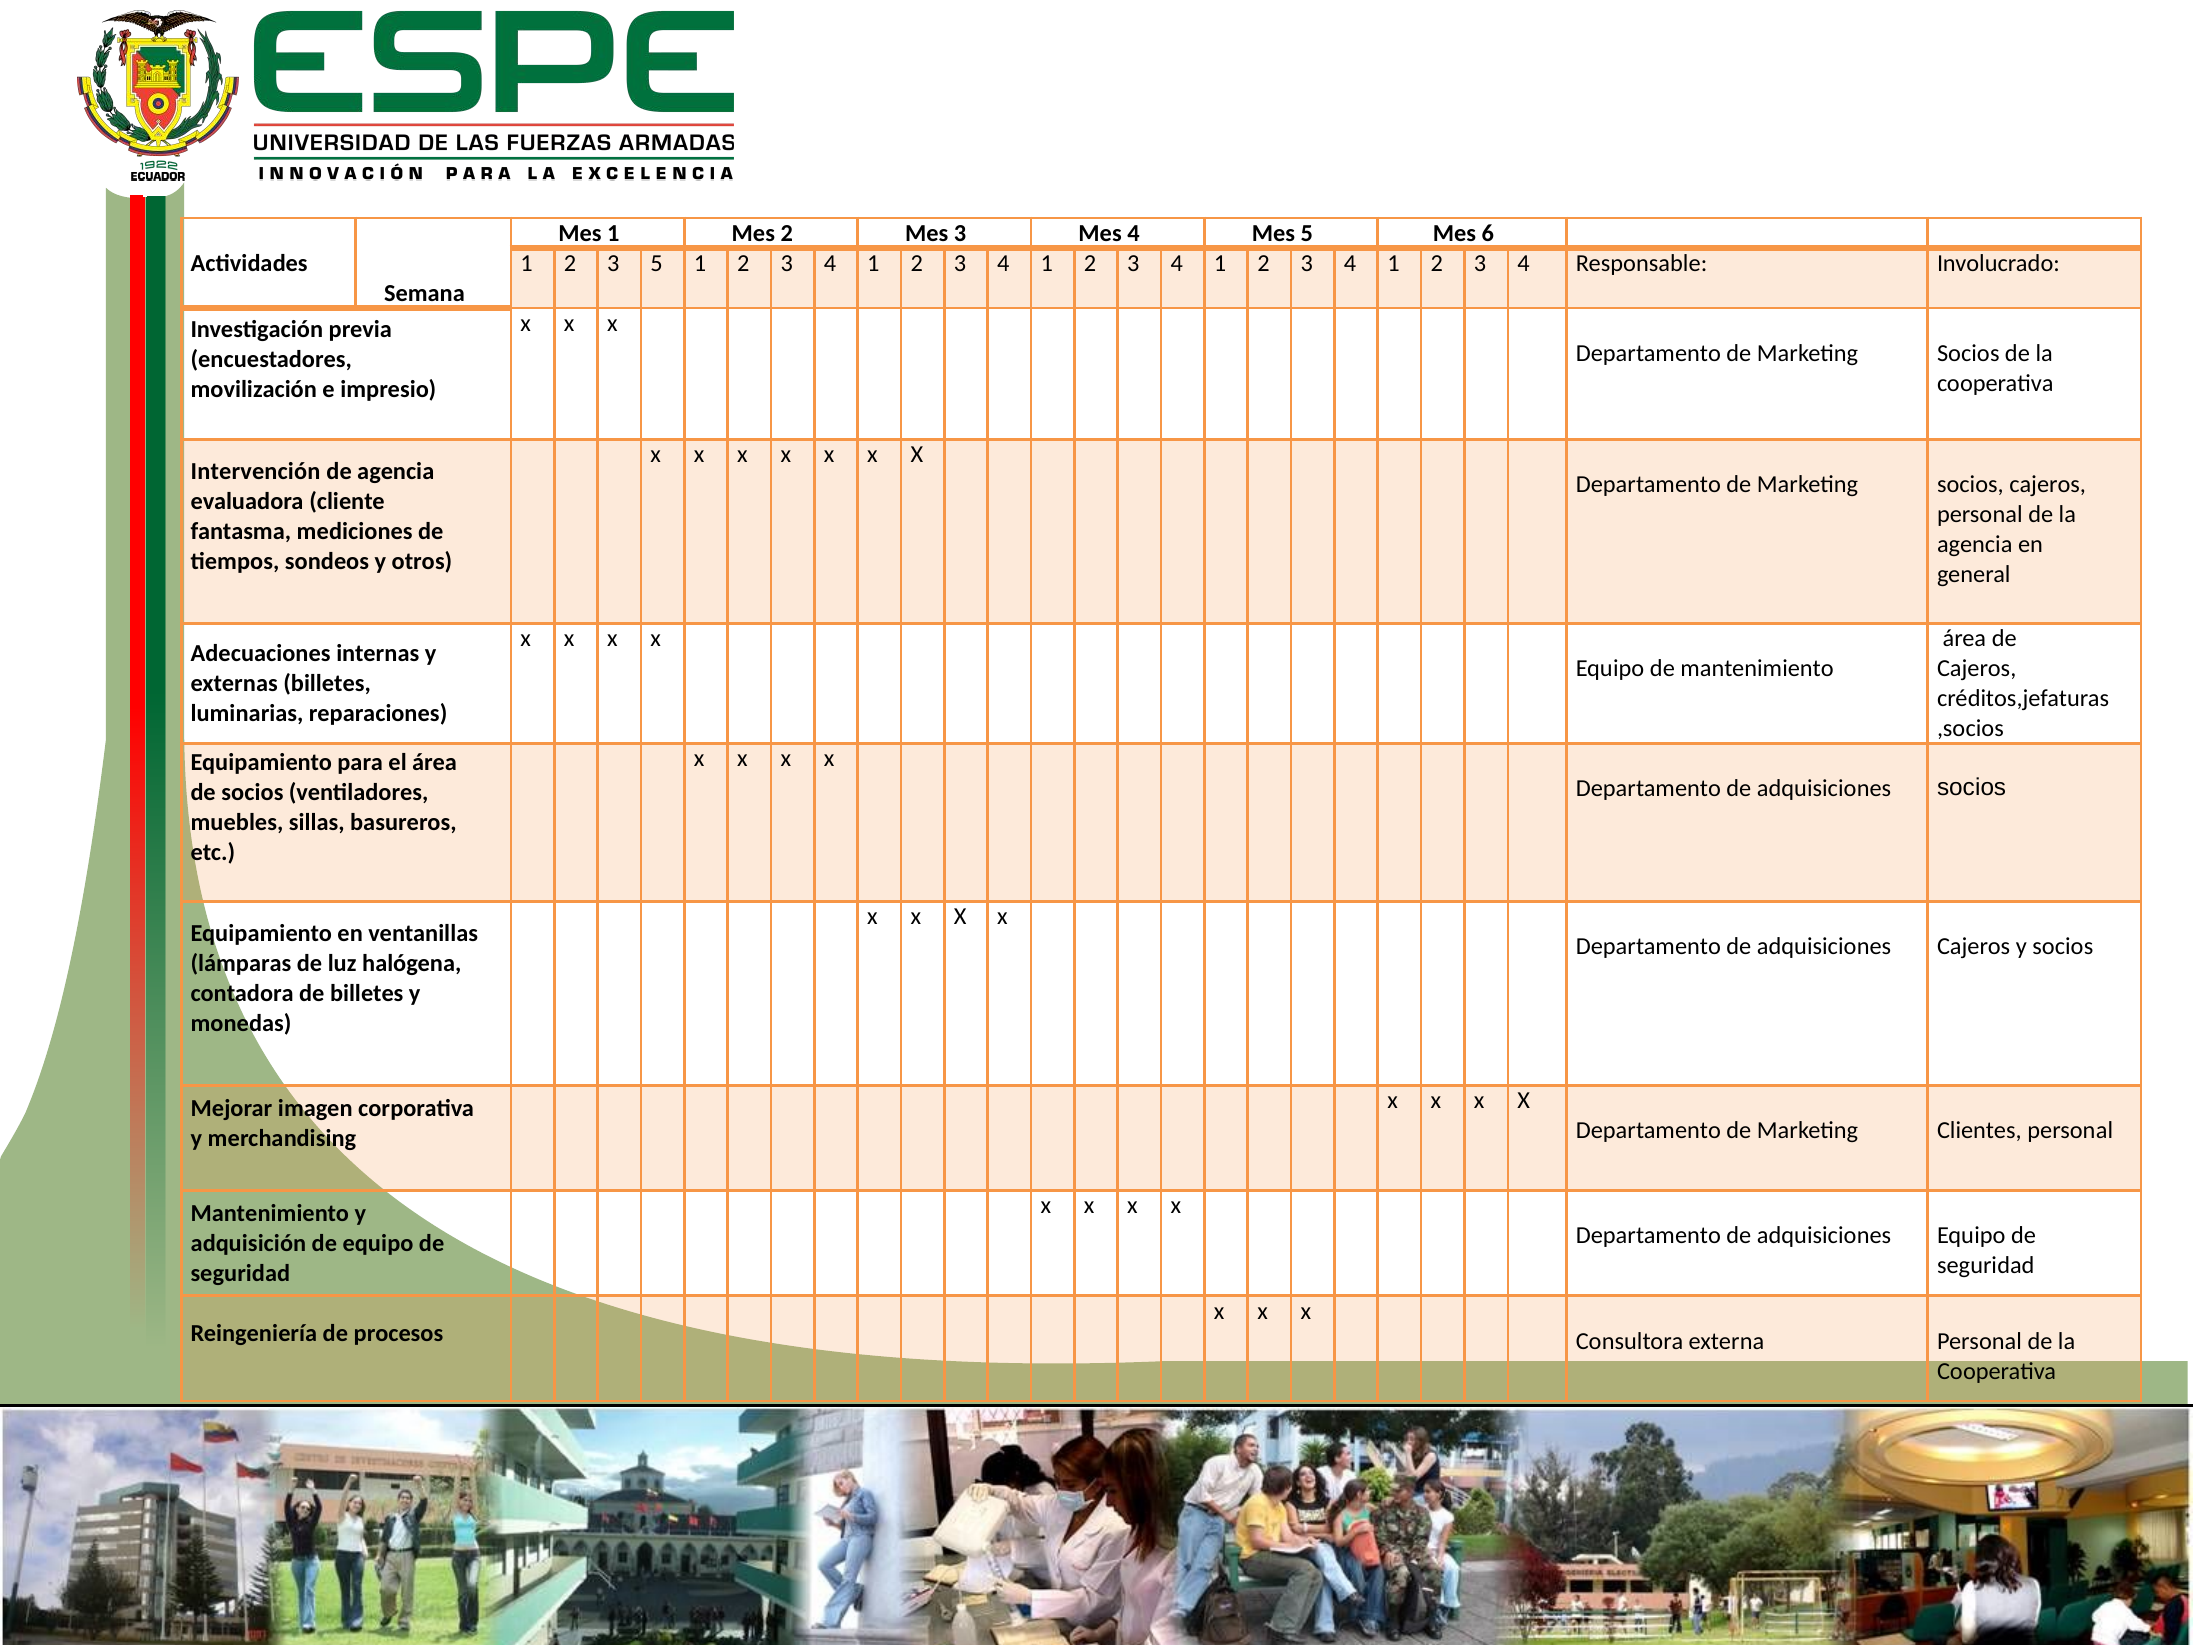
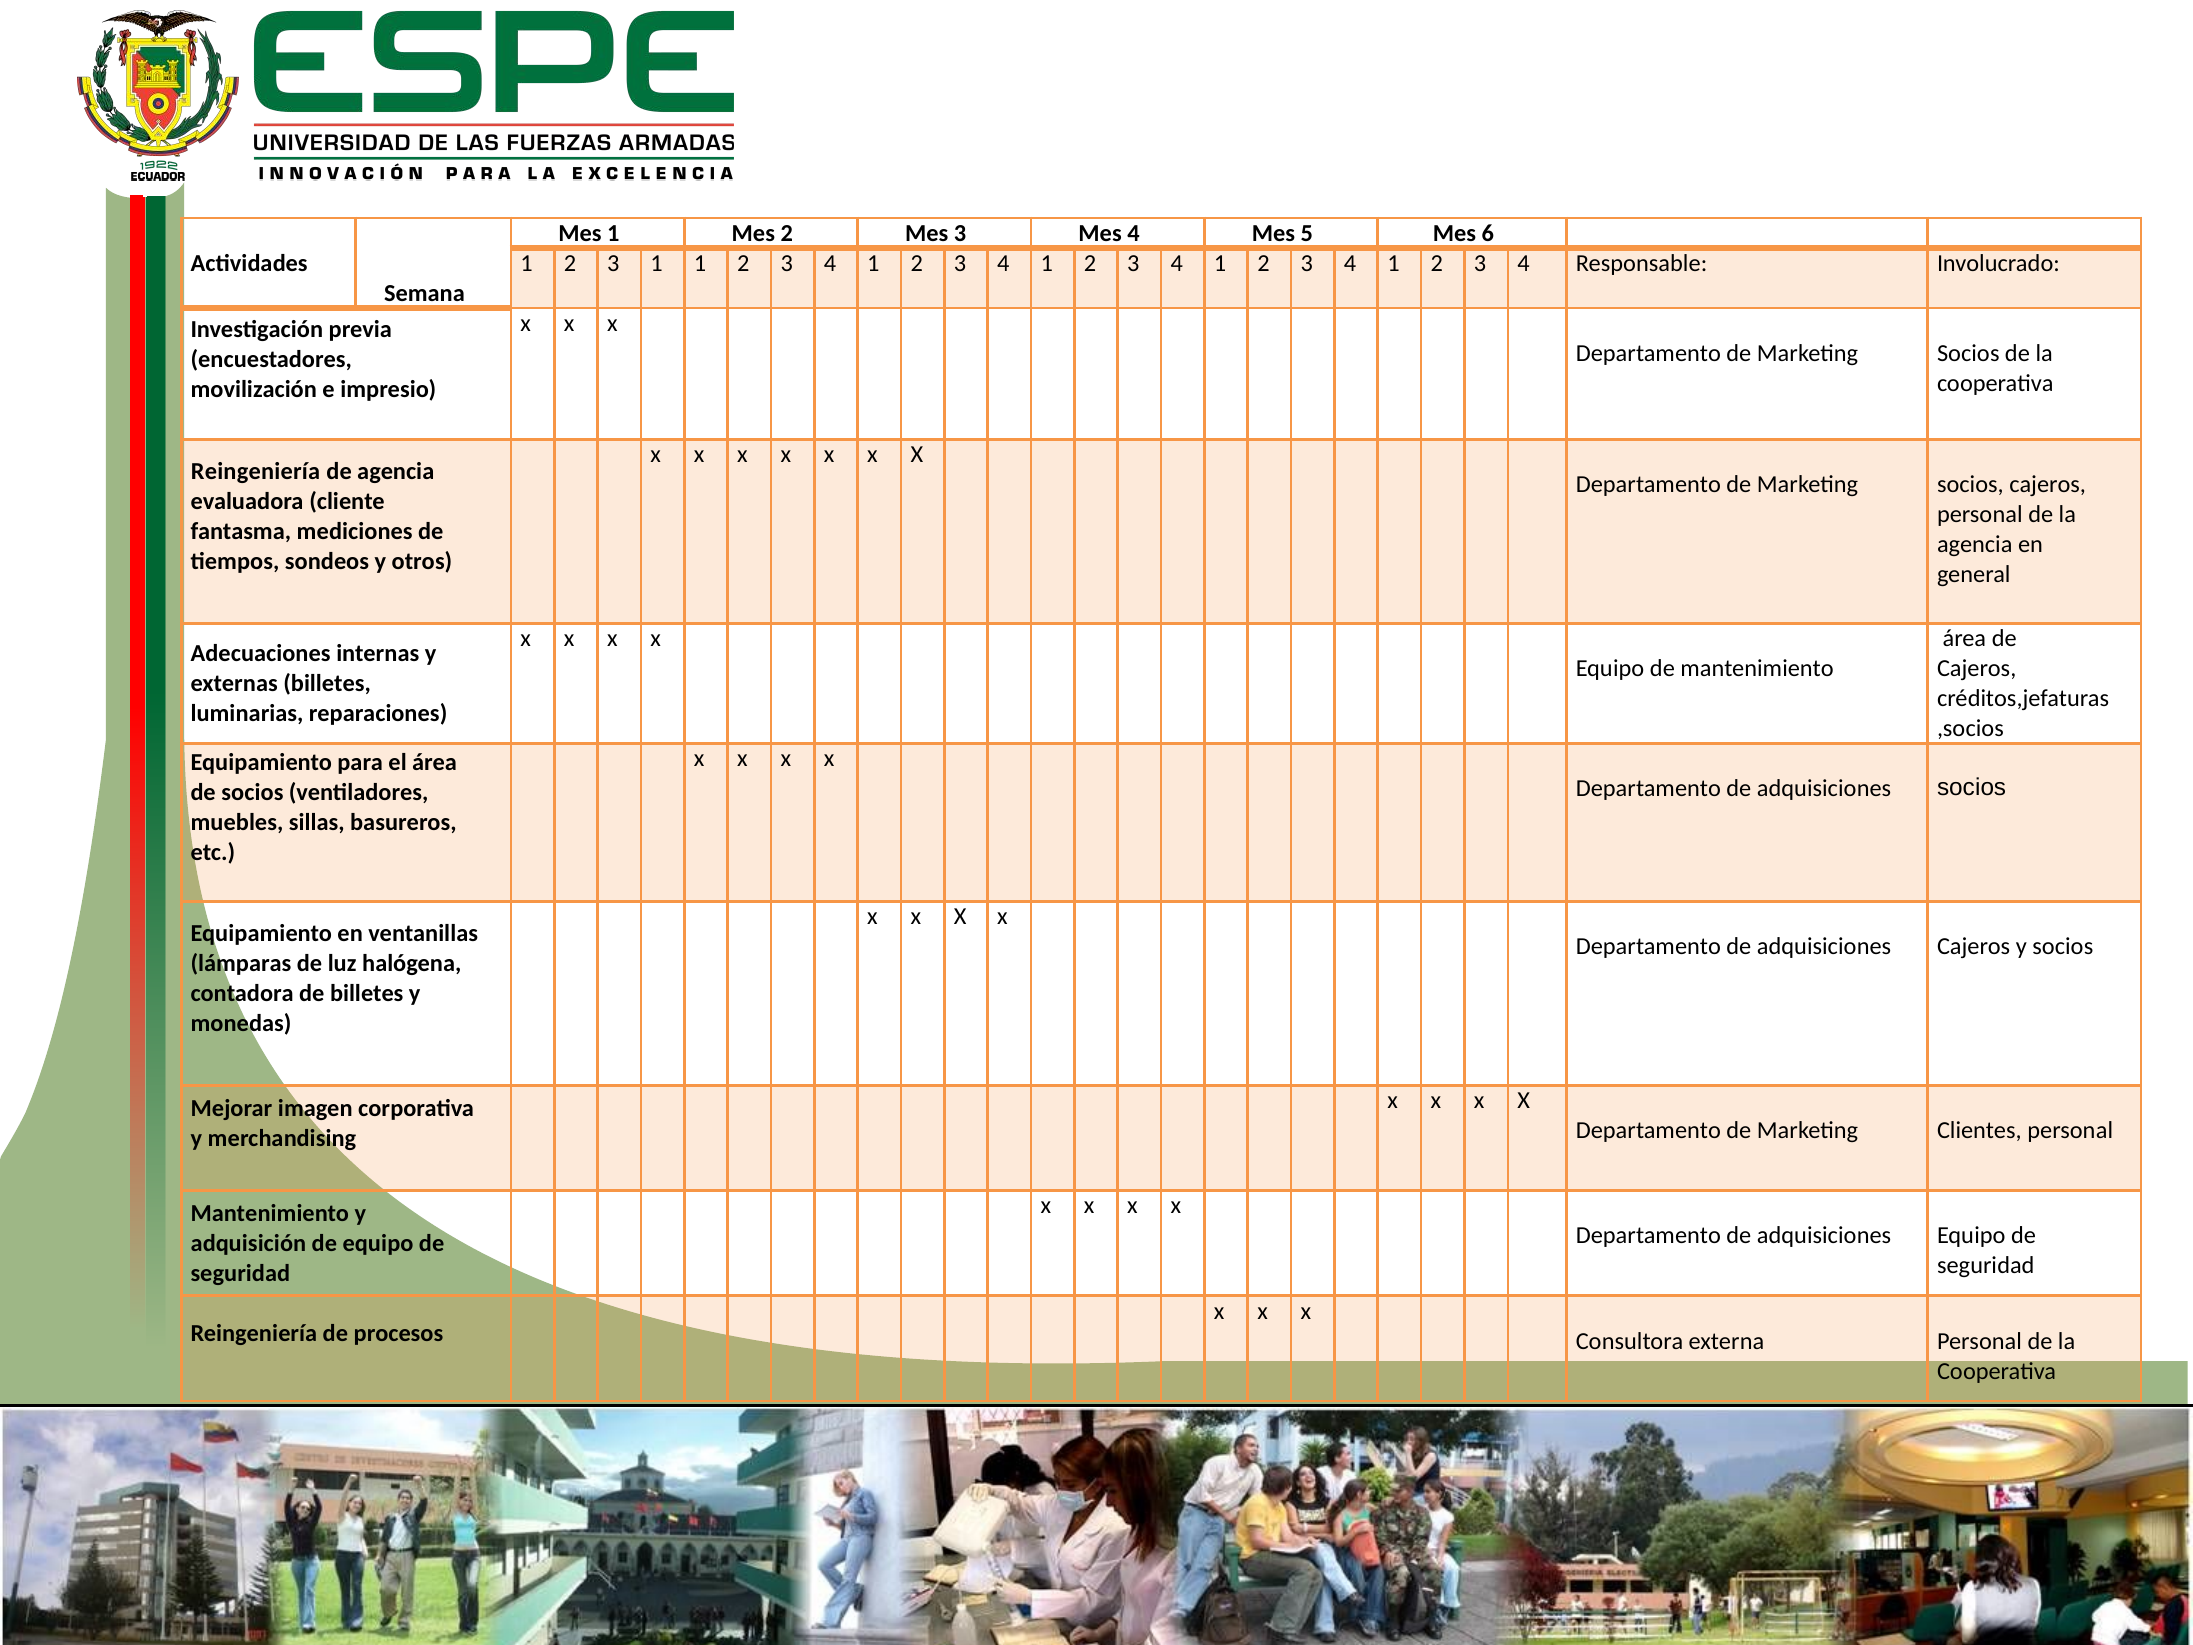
3 5: 5 -> 1
Intervención at (256, 472): Intervención -> Reingeniería
